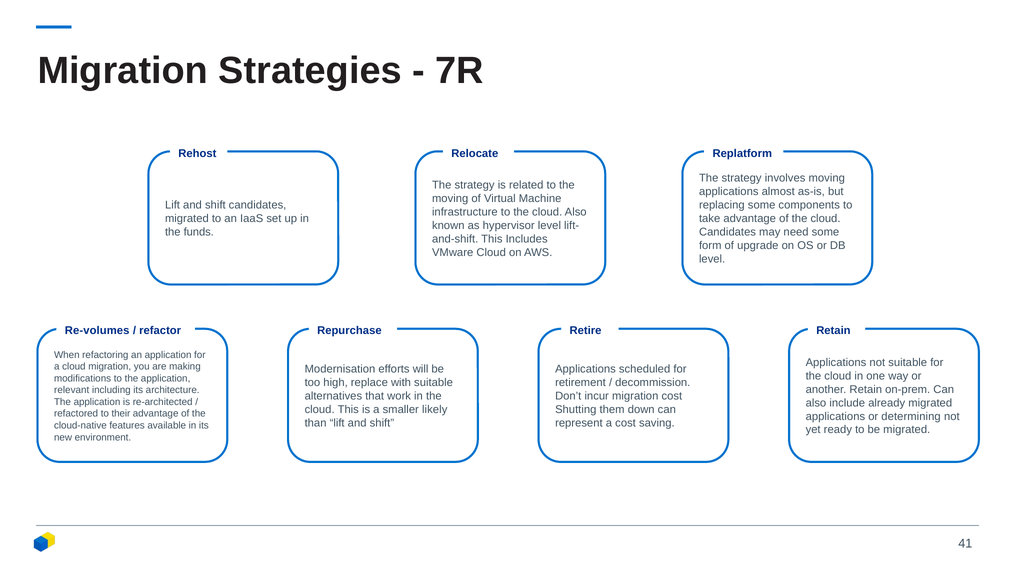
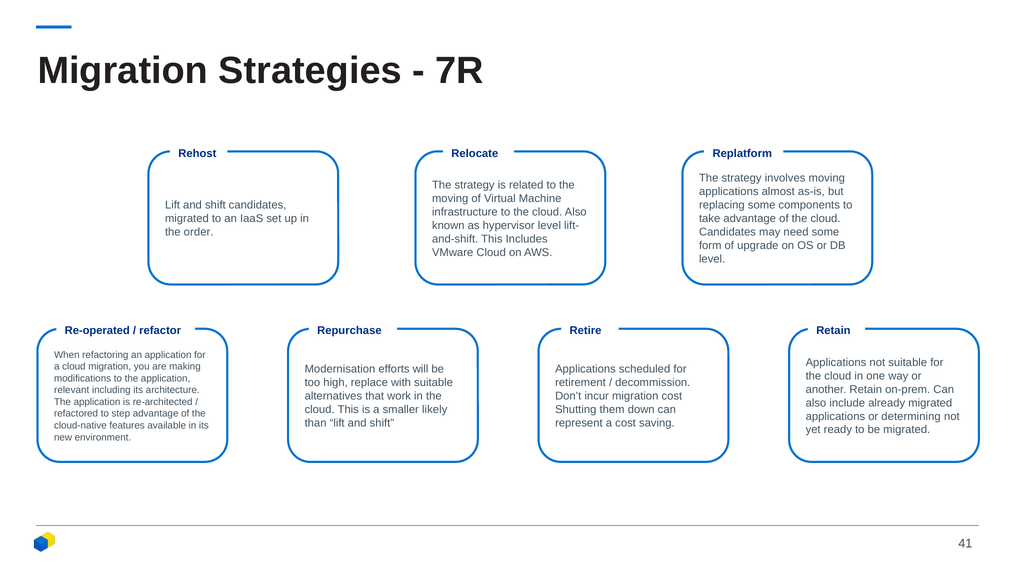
funds: funds -> order
Re-volumes: Re-volumes -> Re-operated
their: their -> step
